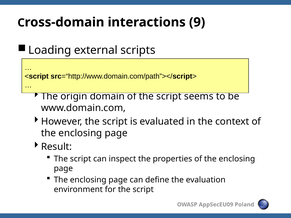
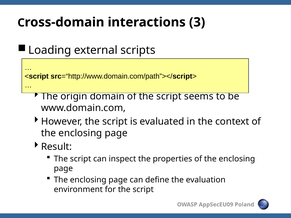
9: 9 -> 3
